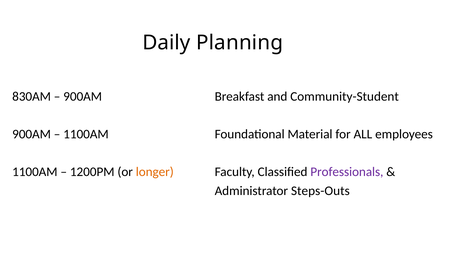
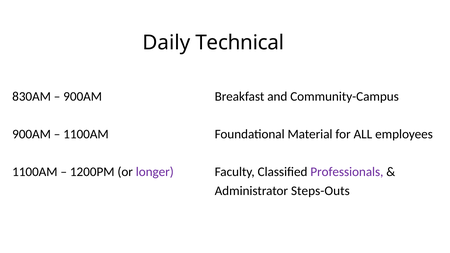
Planning: Planning -> Technical
Community-Student: Community-Student -> Community-Campus
longer colour: orange -> purple
